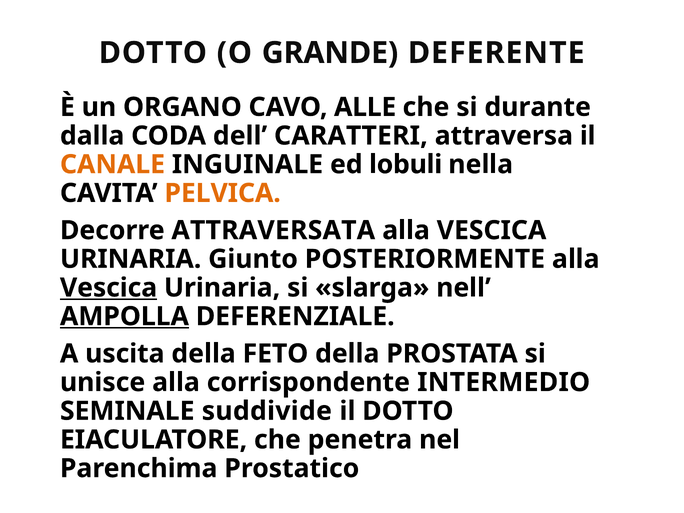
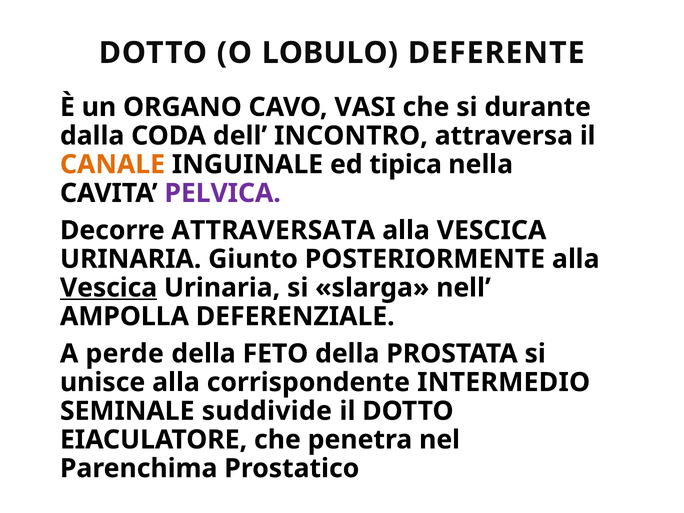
GRANDE: GRANDE -> LOBULO
ALLE: ALLE -> VASI
CARATTERI: CARATTERI -> INCONTRO
lobuli: lobuli -> tipica
PELVICA colour: orange -> purple
AMPOLLA underline: present -> none
uscita: uscita -> perde
